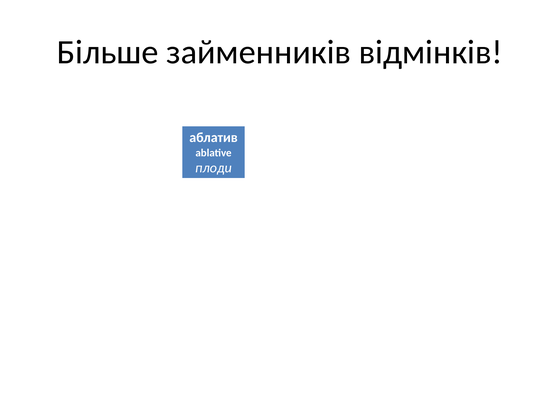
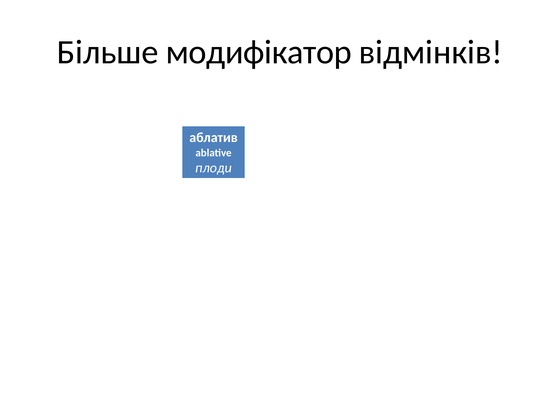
займенників: займенників -> модифікатор
